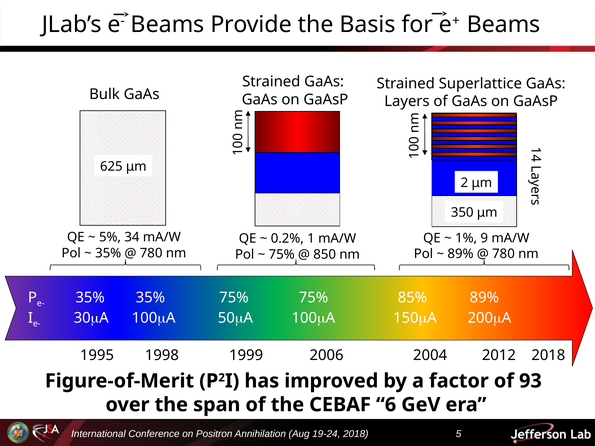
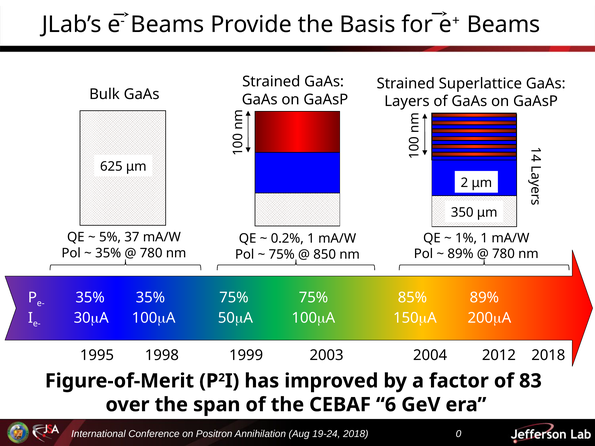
34: 34 -> 37
1% 9: 9 -> 1
2006: 2006 -> 2003
93: 93 -> 83
2018 5: 5 -> 0
